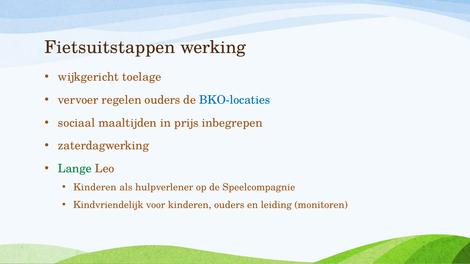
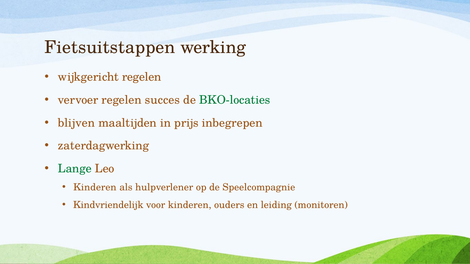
wijkgericht toelage: toelage -> regelen
regelen ouders: ouders -> succes
BKO-locaties colour: blue -> green
sociaal: sociaal -> blijven
